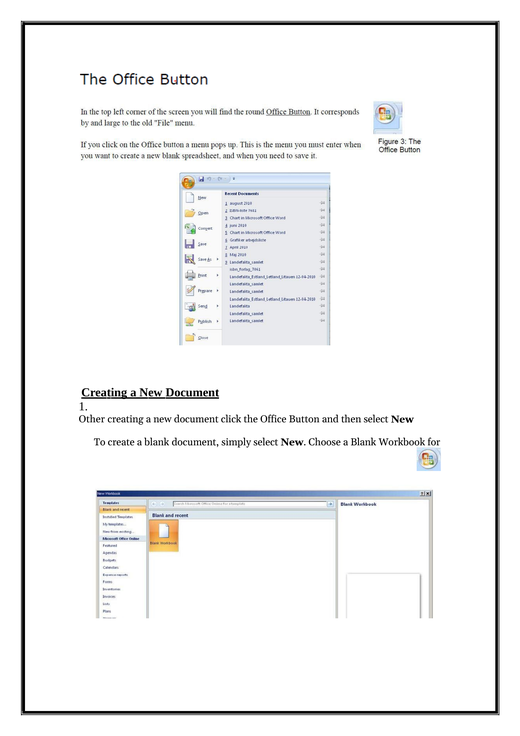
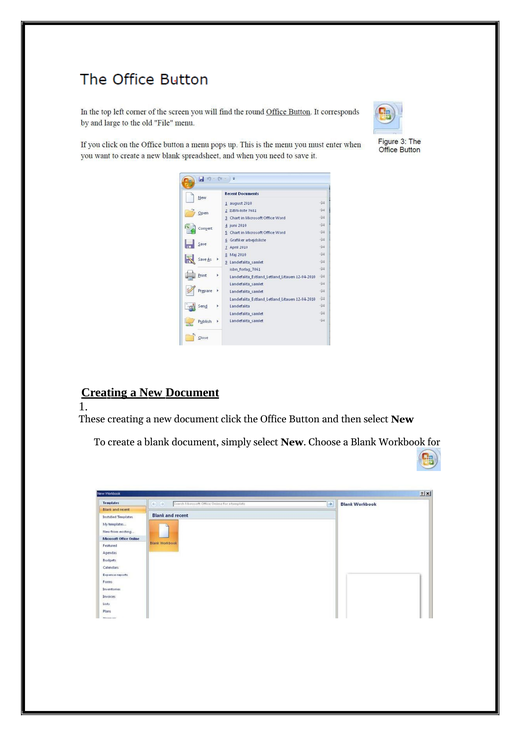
Other: Other -> These
